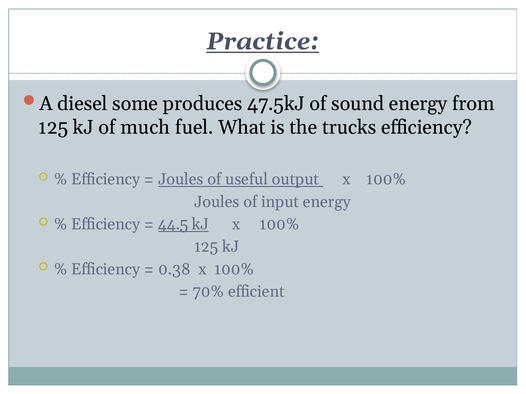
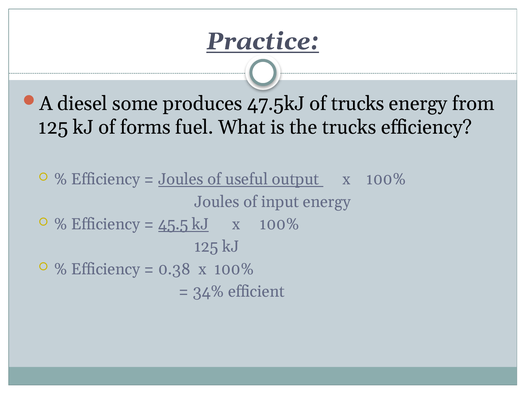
of sound: sound -> trucks
much: much -> forms
44.5: 44.5 -> 45.5
70%: 70% -> 34%
